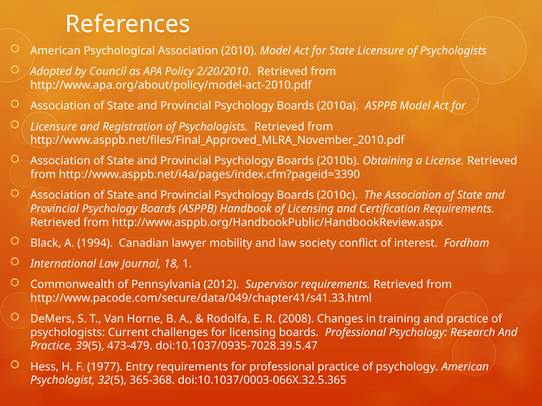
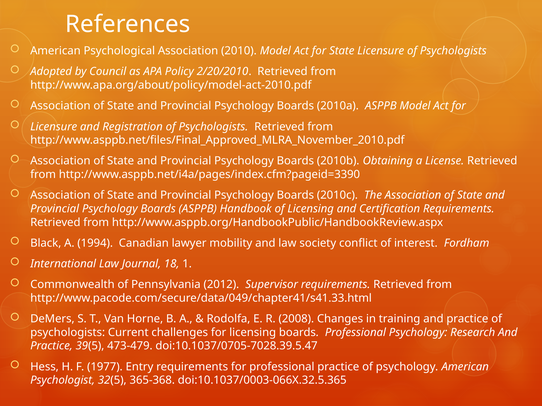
doi:10.1037/0935-7028.39.5.47: doi:10.1037/0935-7028.39.5.47 -> doi:10.1037/0705-7028.39.5.47
